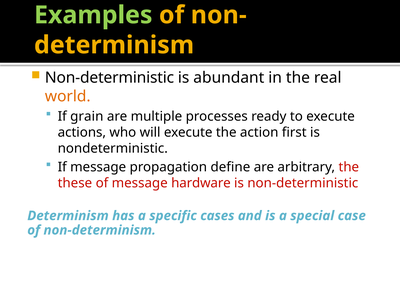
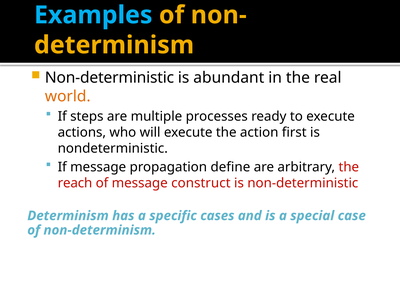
Examples colour: light green -> light blue
grain: grain -> steps
these: these -> reach
hardware: hardware -> construct
